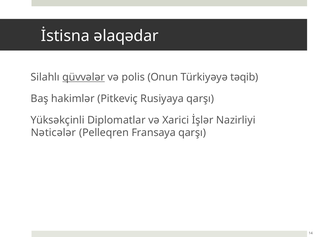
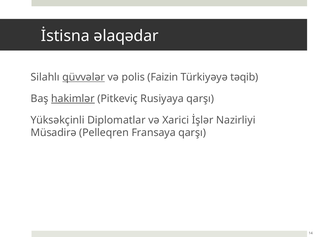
Onun: Onun -> Faizin
hakimlər underline: none -> present
Nəticələr: Nəticələr -> Müsadirə
